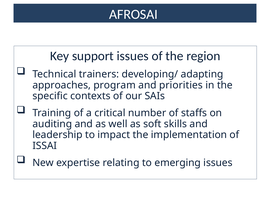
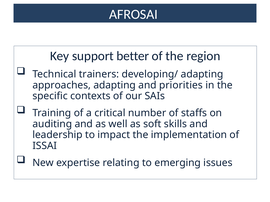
support issues: issues -> better
approaches program: program -> adapting
